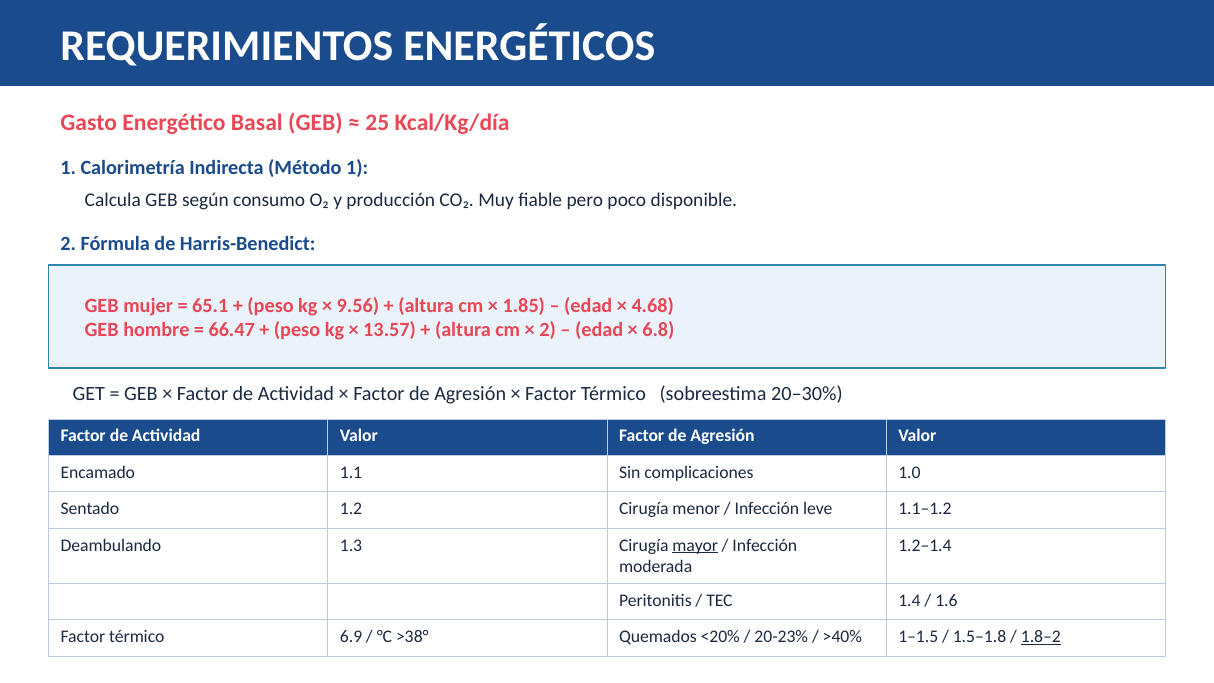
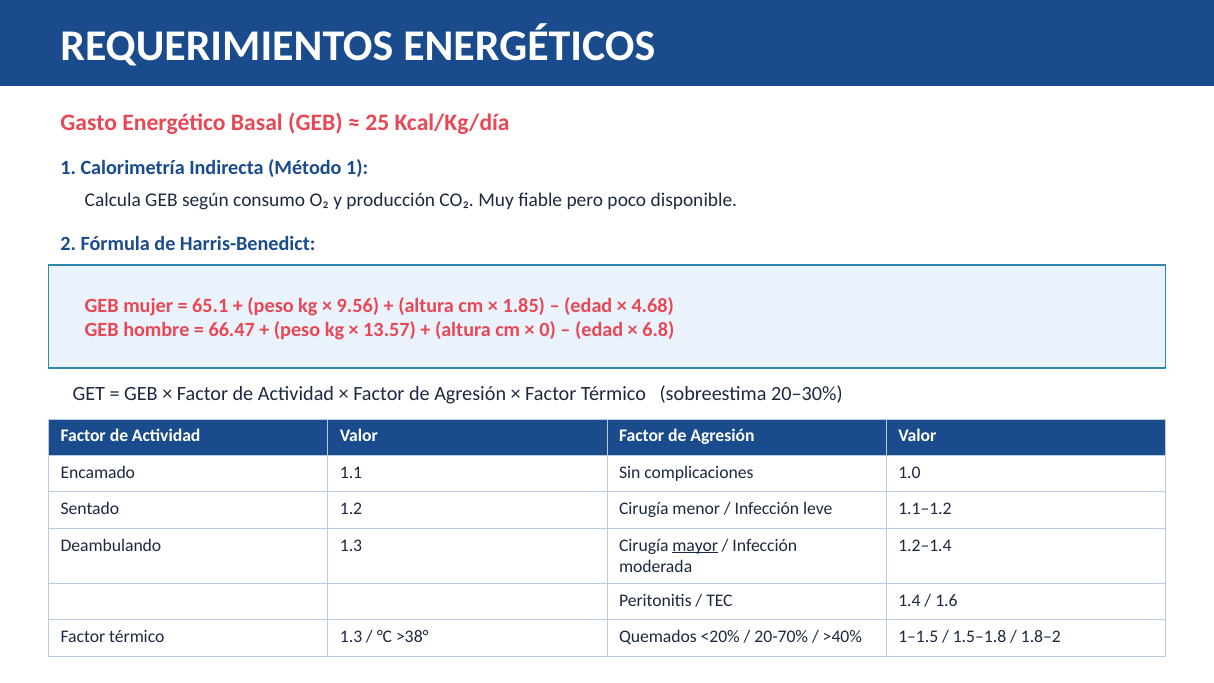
2 at (548, 330): 2 -> 0
térmico 6.9: 6.9 -> 1.3
20-23%: 20-23% -> 20-70%
1.8–2 underline: present -> none
